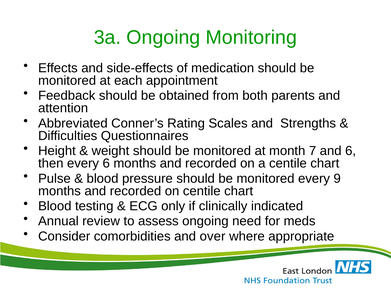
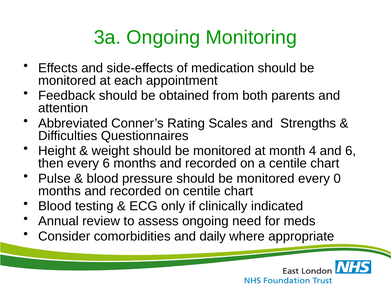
7: 7 -> 4
9: 9 -> 0
over: over -> daily
